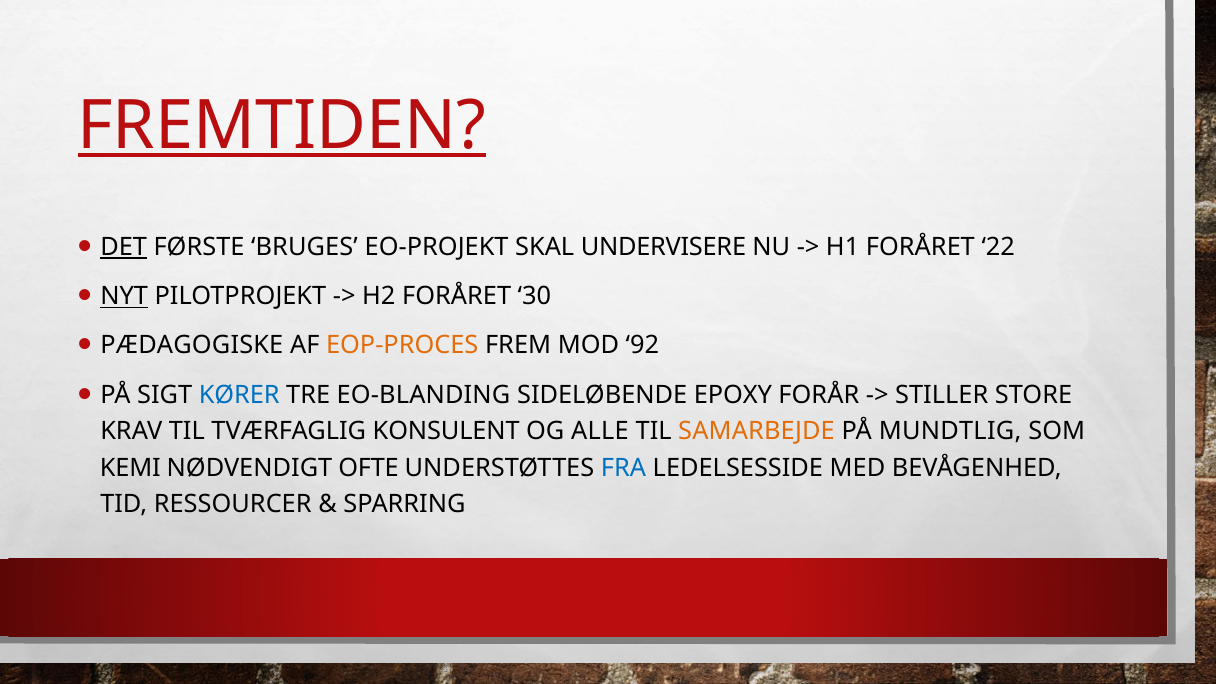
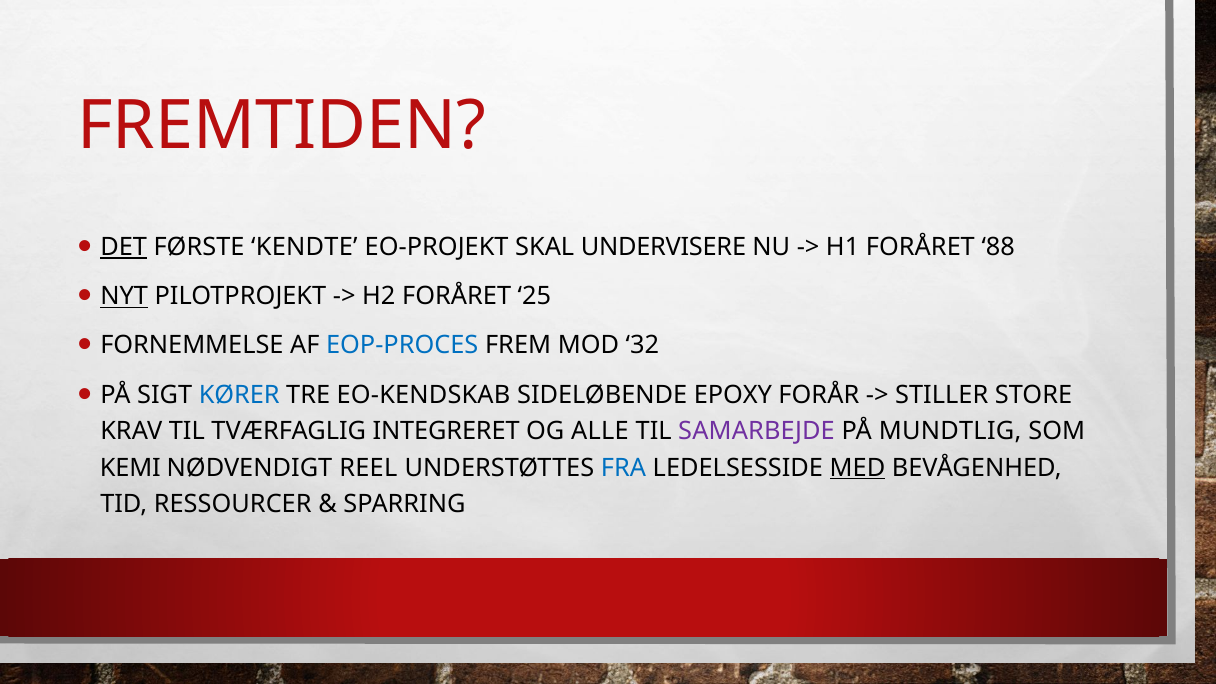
FREMTIDEN underline: present -> none
BRUGES: BRUGES -> KENDTE
22: 22 -> 88
30: 30 -> 25
PÆDAGOGISKE: PÆDAGOGISKE -> FORNEMMELSE
EOP-PROCES colour: orange -> blue
92: 92 -> 32
EO-BLANDING: EO-BLANDING -> EO-KENDSKAB
KONSULENT: KONSULENT -> INTEGRERET
SAMARBEJDE colour: orange -> purple
OFTE: OFTE -> REEL
MED underline: none -> present
